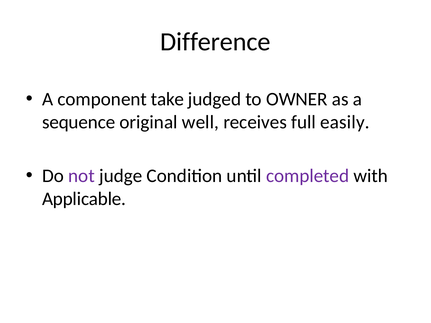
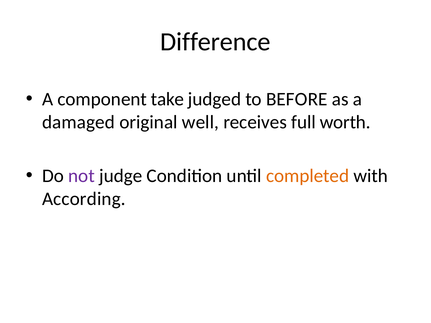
OWNER: OWNER -> BEFORE
sequence: sequence -> damaged
easily: easily -> worth
completed colour: purple -> orange
Applicable: Applicable -> According
